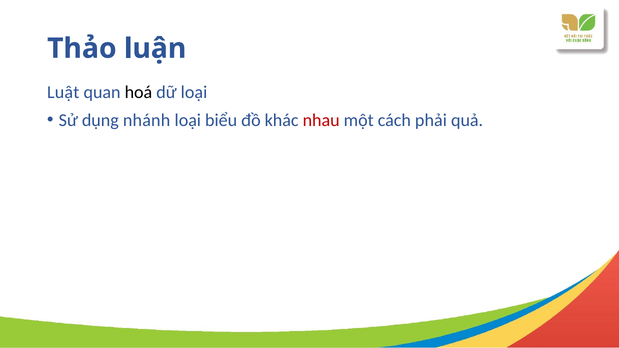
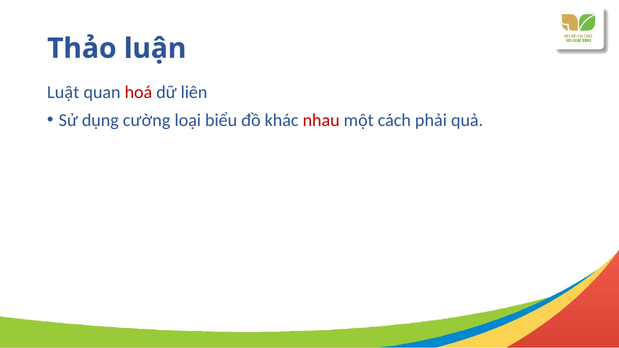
hoá colour: black -> red
dữ loại: loại -> liên
nhánh: nhánh -> cường
